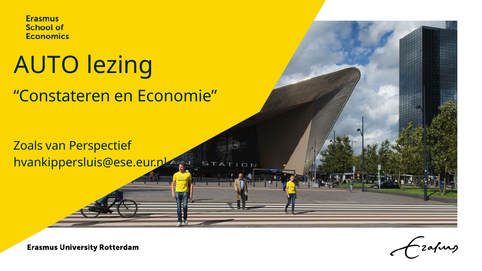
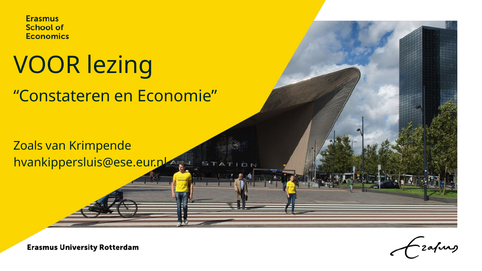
AUTO: AUTO -> VOOR
Perspectief: Perspectief -> Krimpende
